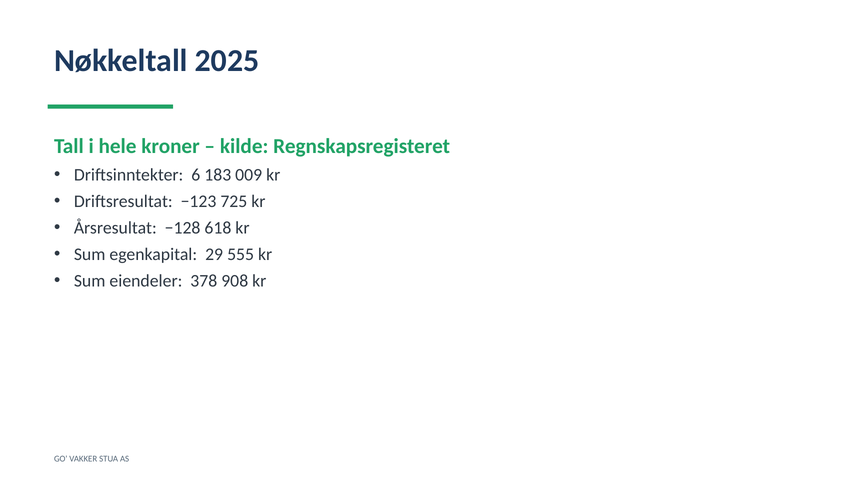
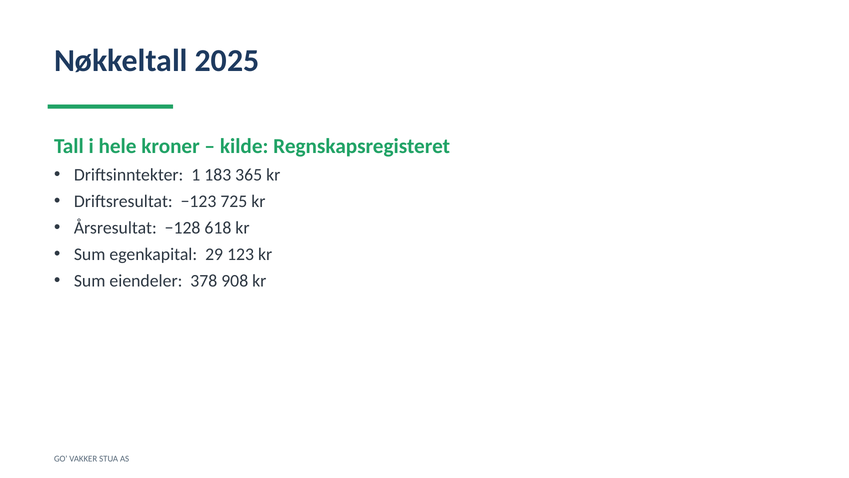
6: 6 -> 1
009: 009 -> 365
555: 555 -> 123
